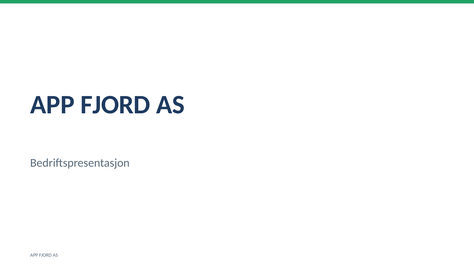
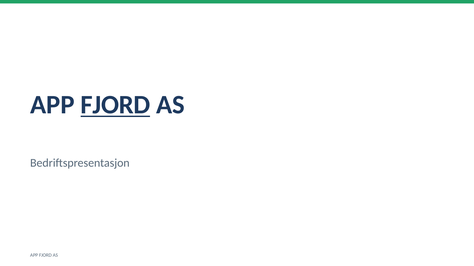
FJORD at (115, 105) underline: none -> present
